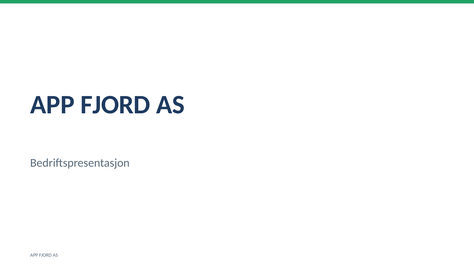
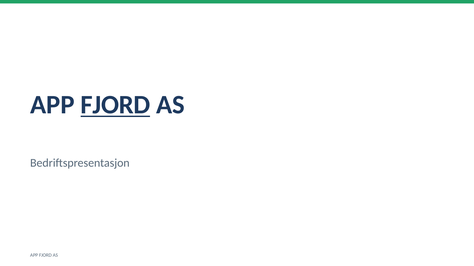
FJORD at (115, 105) underline: none -> present
